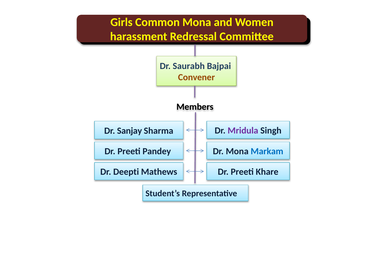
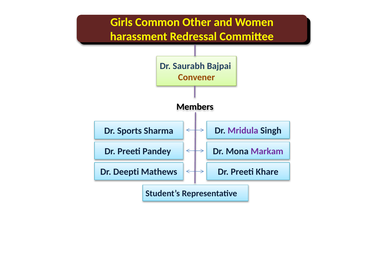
Common Mona: Mona -> Other
Sanjay: Sanjay -> Sports
Markam colour: blue -> purple
